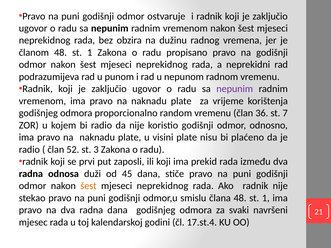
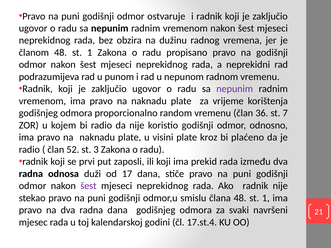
nisu: nisu -> kroz
45: 45 -> 17
šest at (89, 186) colour: orange -> purple
